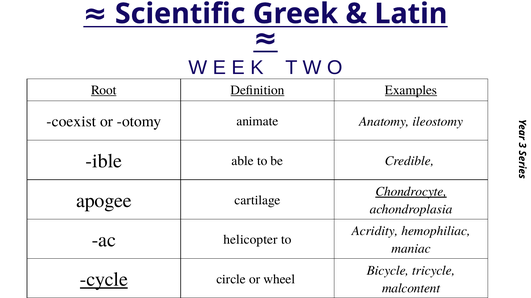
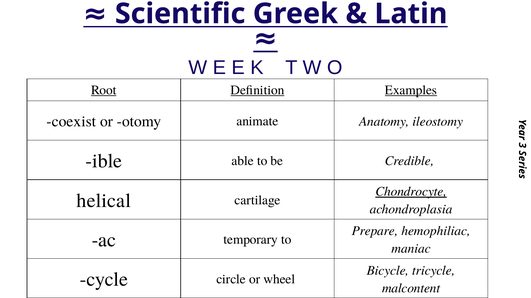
apogee: apogee -> helical
Acridity: Acridity -> Prepare
helicopter: helicopter -> temporary
cycle underline: present -> none
